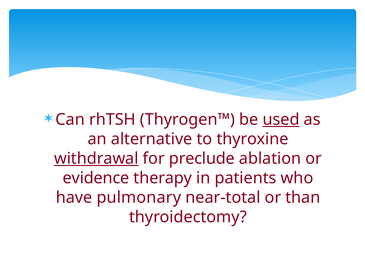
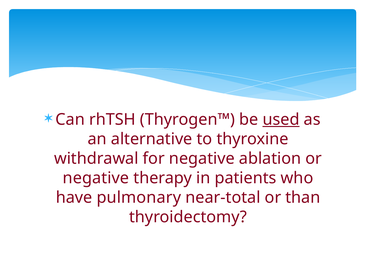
withdrawal underline: present -> none
for preclude: preclude -> negative
evidence at (96, 178): evidence -> negative
